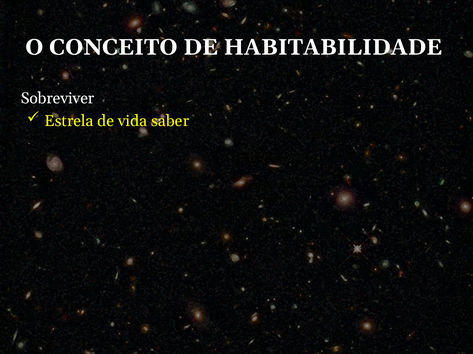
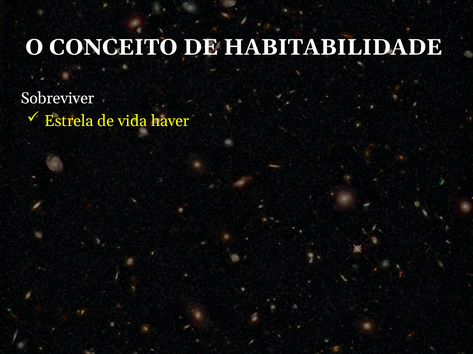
saber: saber -> haver
